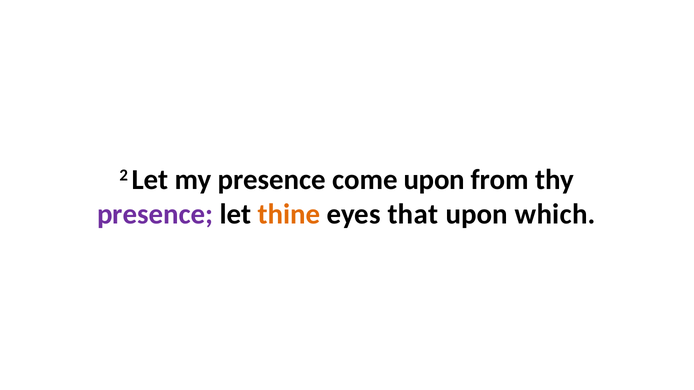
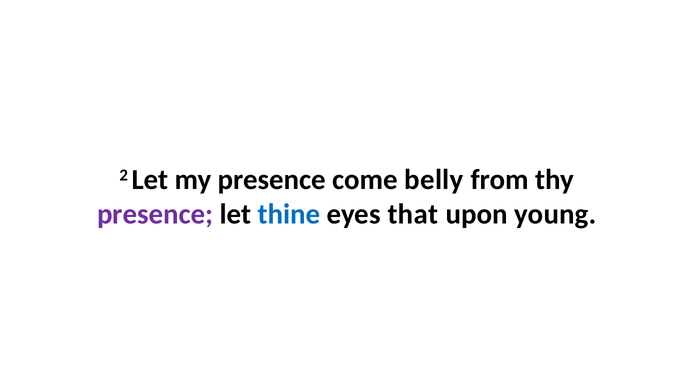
come upon: upon -> belly
thine colour: orange -> blue
which: which -> young
